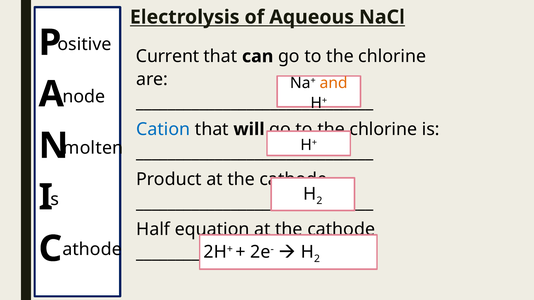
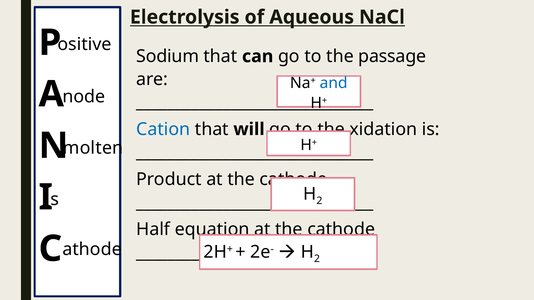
Current: Current -> Sodium
chlorine at (392, 56): chlorine -> passage
and colour: orange -> blue
chlorine at (383, 129): chlorine -> xidation
